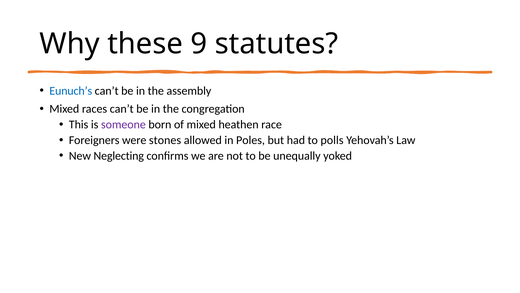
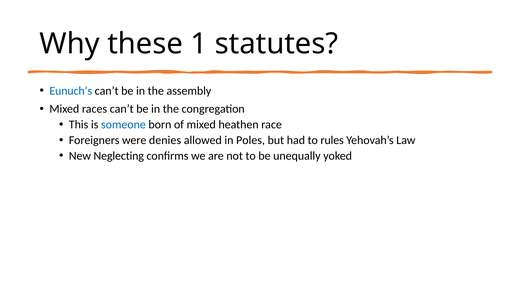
9: 9 -> 1
someone colour: purple -> blue
stones: stones -> denies
polls: polls -> rules
